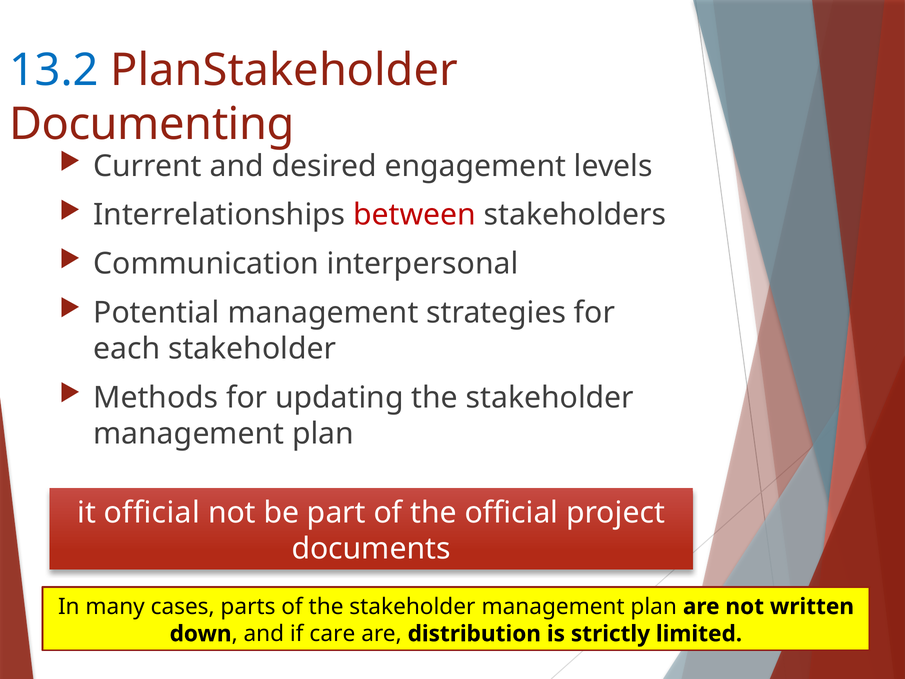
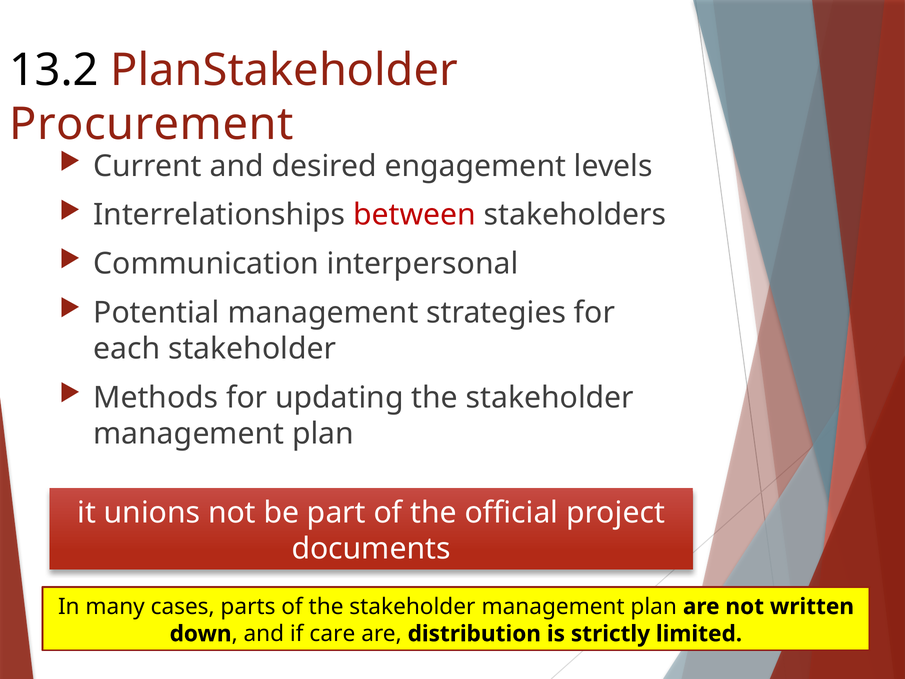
13.2 colour: blue -> black
Documenting: Documenting -> Procurement
it official: official -> unions
